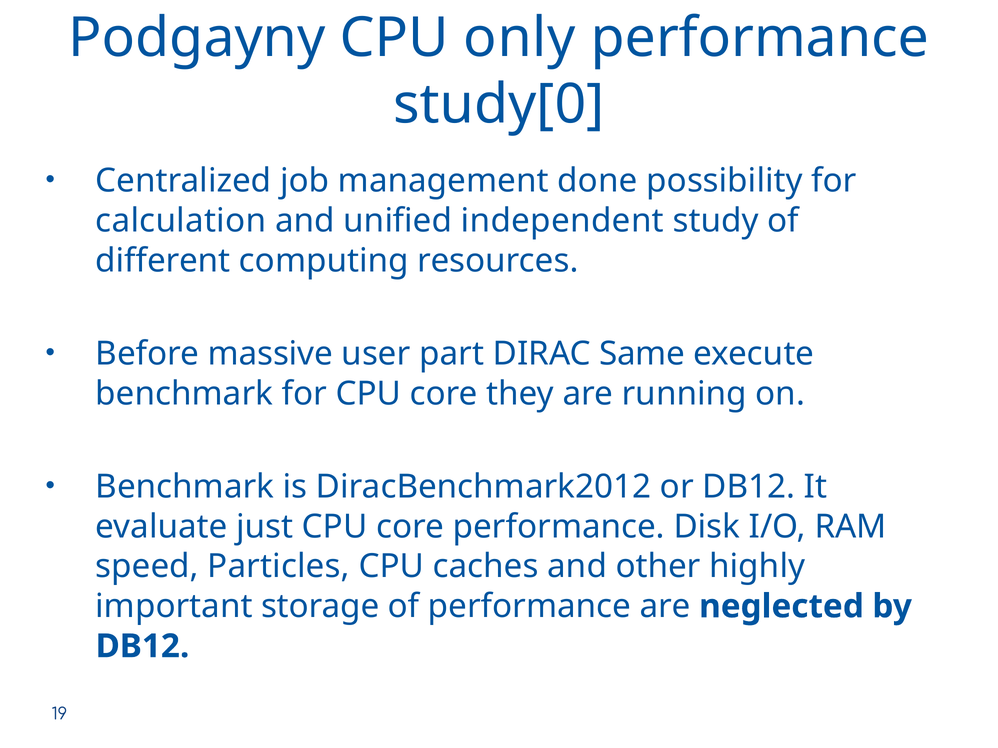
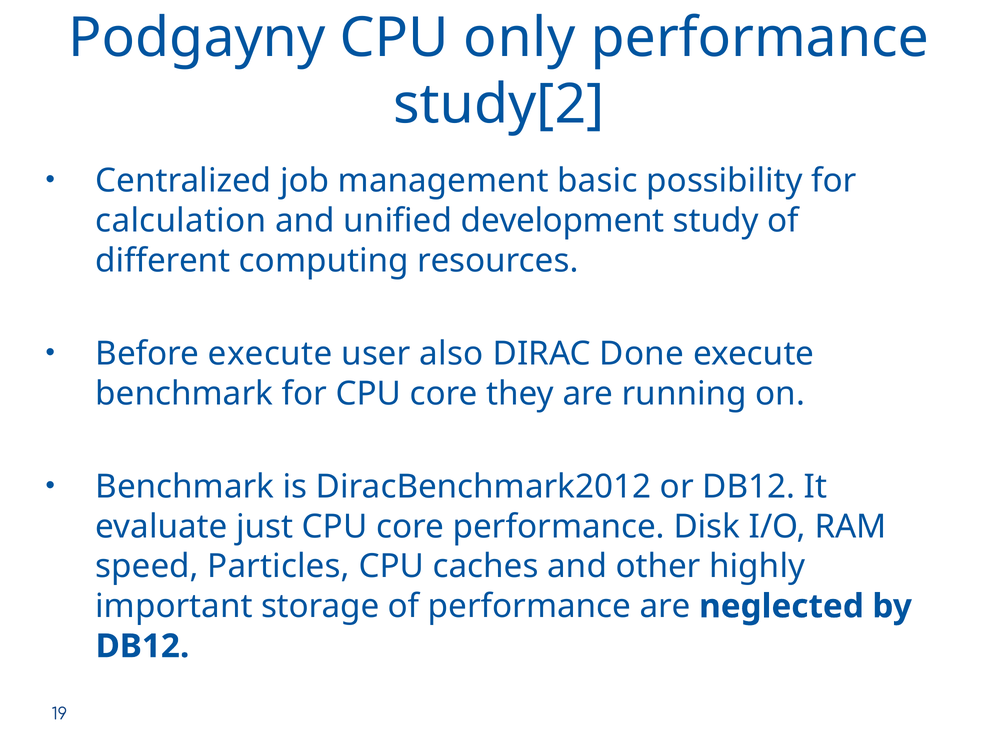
study[0: study[0 -> study[2
done: done -> basic
independent: independent -> development
Before massive: massive -> execute
part: part -> also
Same: Same -> Done
